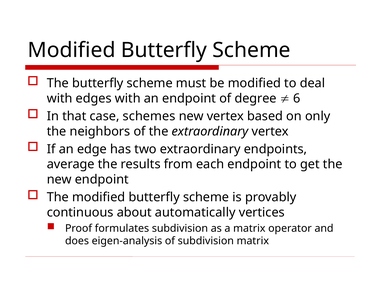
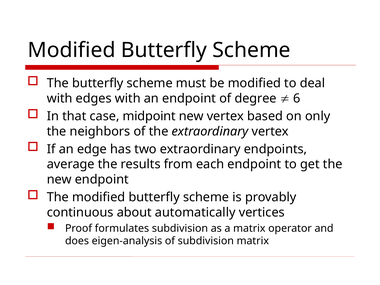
schemes: schemes -> midpoint
